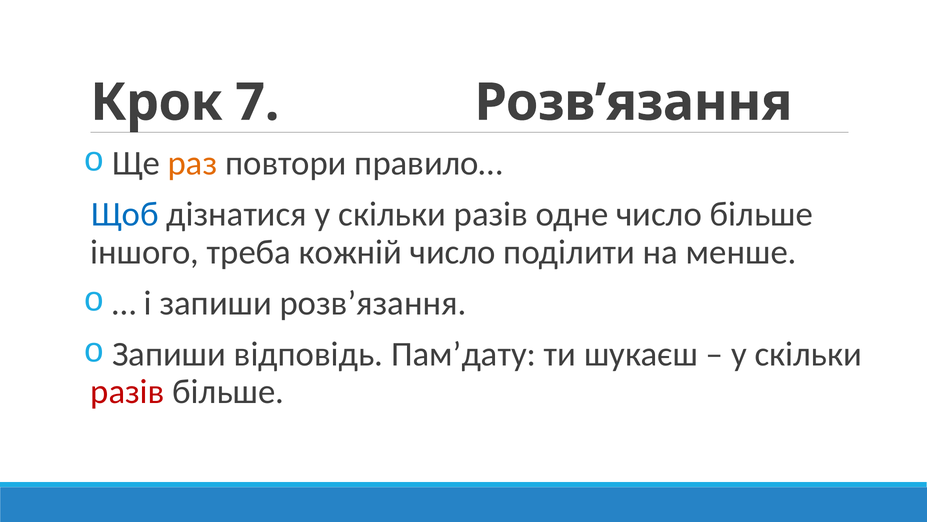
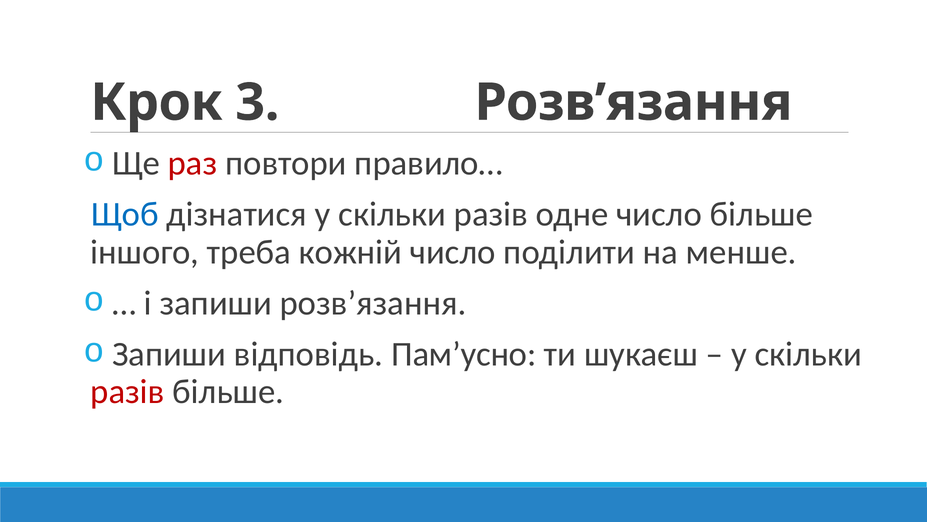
7: 7 -> 3
раз colour: orange -> red
Пам’дату: Пам’дату -> Пам’усно
